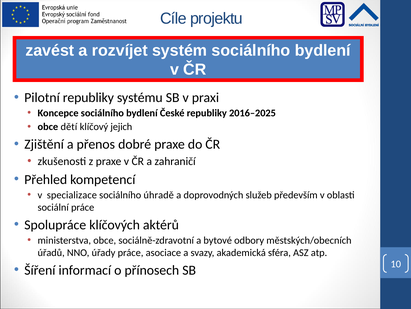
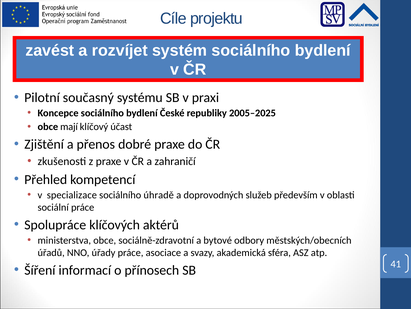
Pilotní republiky: republiky -> současný
2016–2025: 2016–2025 -> 2005–2025
dětí: dětí -> mají
jejich: jejich -> účast
10: 10 -> 41
